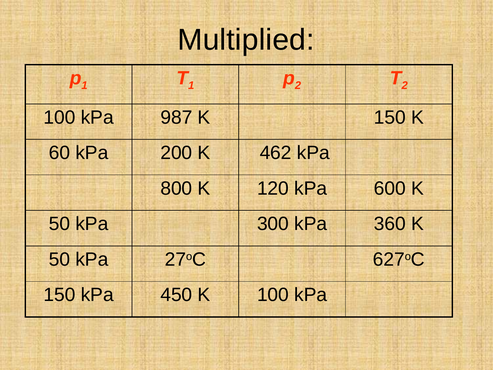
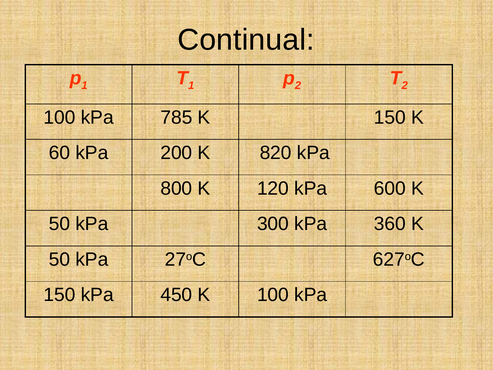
Multiplied: Multiplied -> Continual
987: 987 -> 785
462: 462 -> 820
